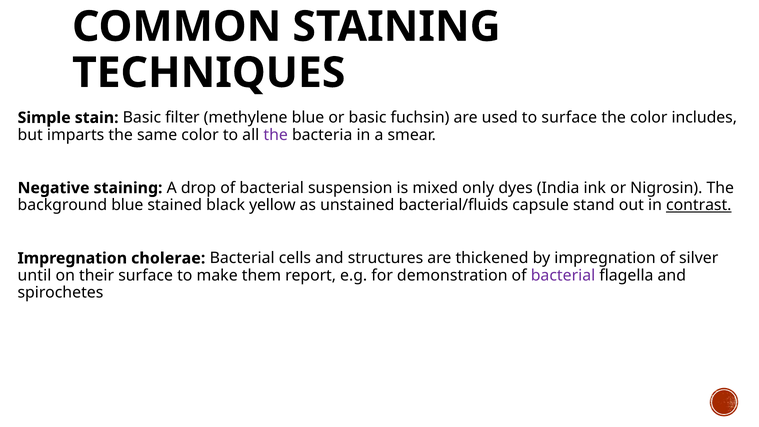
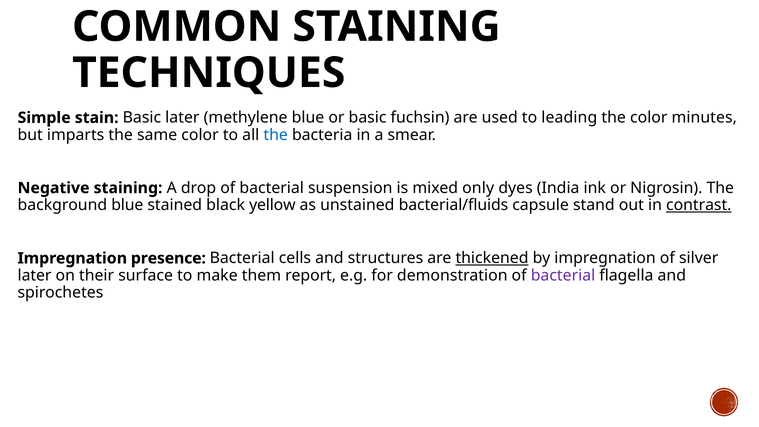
Basic filter: filter -> later
to surface: surface -> leading
includes: includes -> minutes
the at (276, 135) colour: purple -> blue
cholerae: cholerae -> presence
thickened underline: none -> present
until at (34, 275): until -> later
